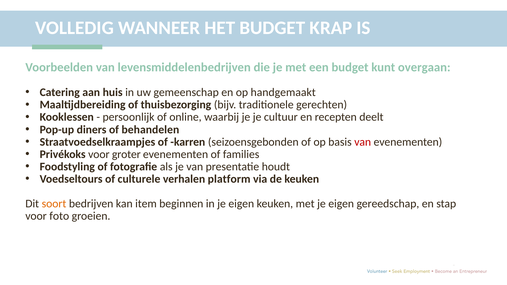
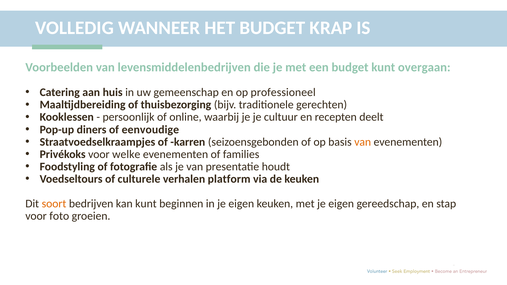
handgemaakt: handgemaakt -> professioneel
behandelen: behandelen -> eenvoudige
van at (363, 142) colour: red -> orange
groter: groter -> welke
kan item: item -> kunt
